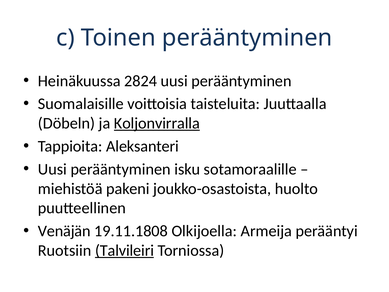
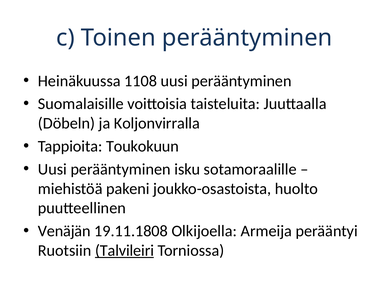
2824: 2824 -> 1108
Koljonvirralla underline: present -> none
Aleksanteri: Aleksanteri -> Toukokuun
